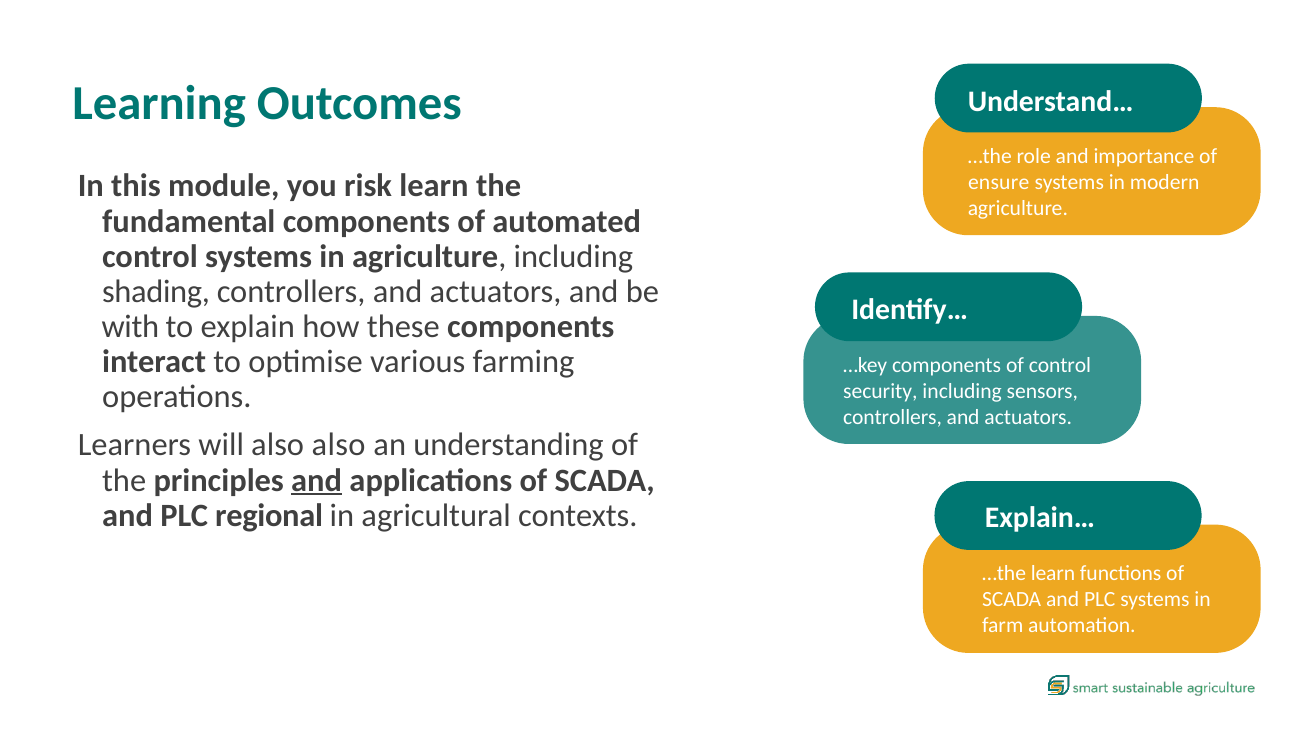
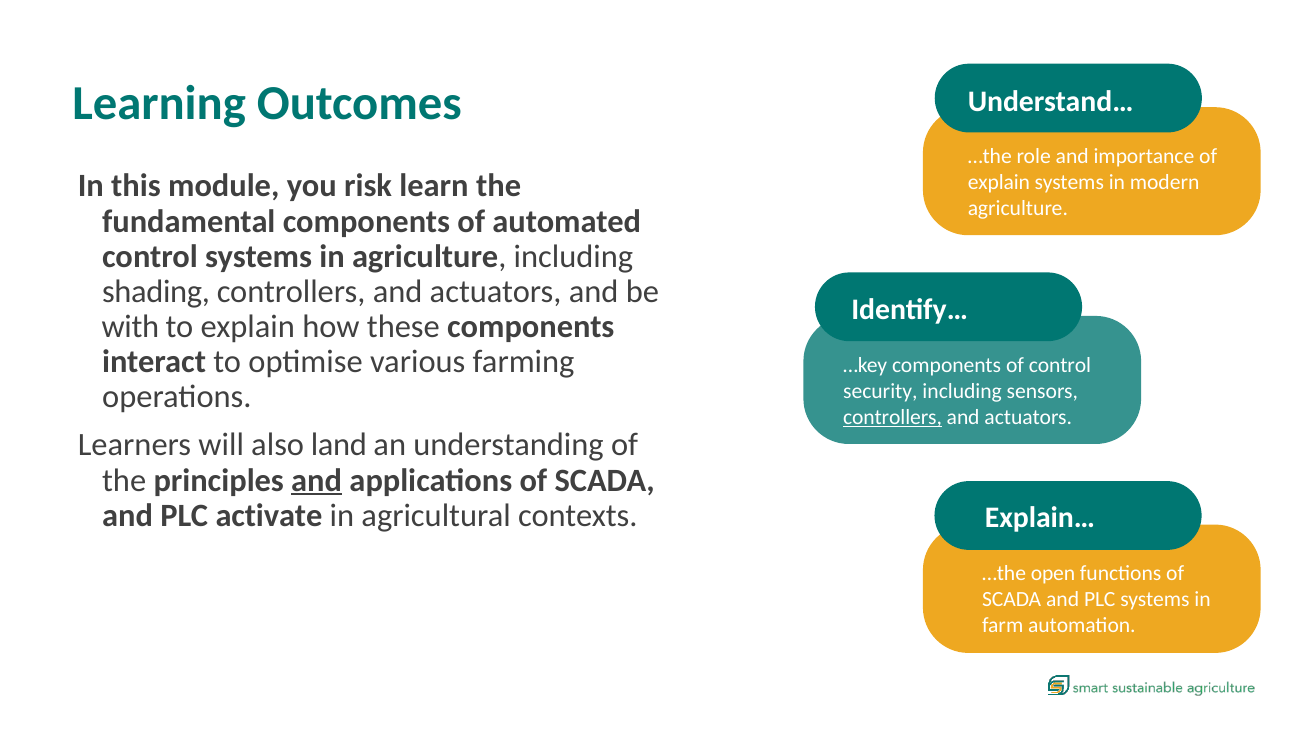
ensure at (999, 182): ensure -> explain
controllers at (892, 417) underline: none -> present
also also: also -> land
regional: regional -> activate
…the learn: learn -> open
